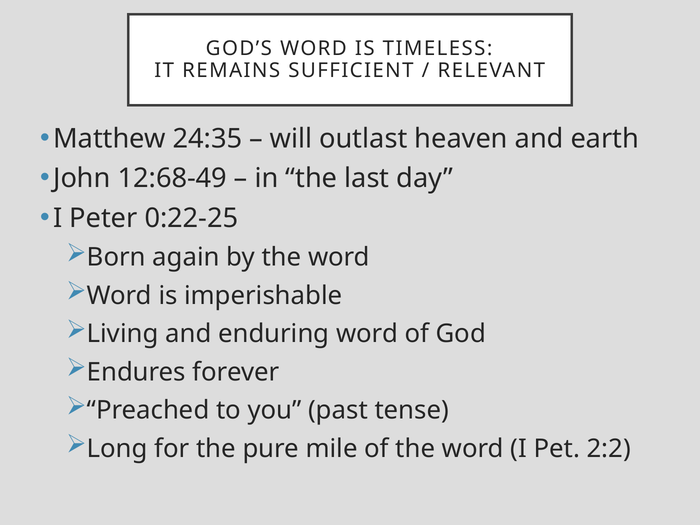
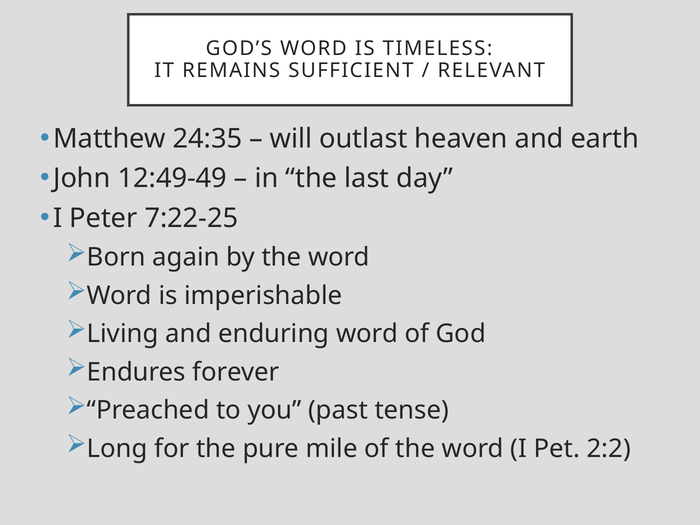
12:68-49: 12:68-49 -> 12:49-49
0:22-25: 0:22-25 -> 7:22-25
